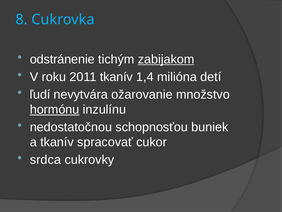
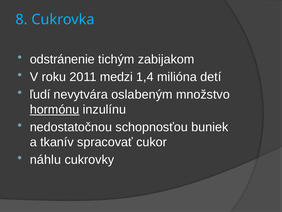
zabijakom underline: present -> none
2011 tkanív: tkanív -> medzi
ožarovanie: ožarovanie -> oslabeným
srdca: srdca -> náhlu
